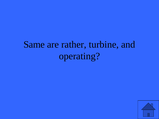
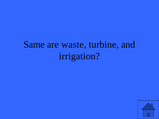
rather: rather -> waste
operating: operating -> irrigation
